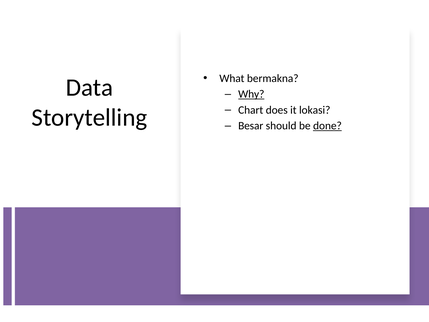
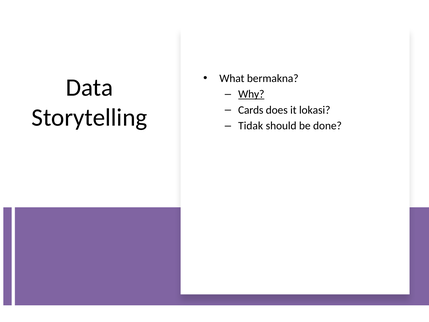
Chart: Chart -> Cards
Besar: Besar -> Tidak
done underline: present -> none
